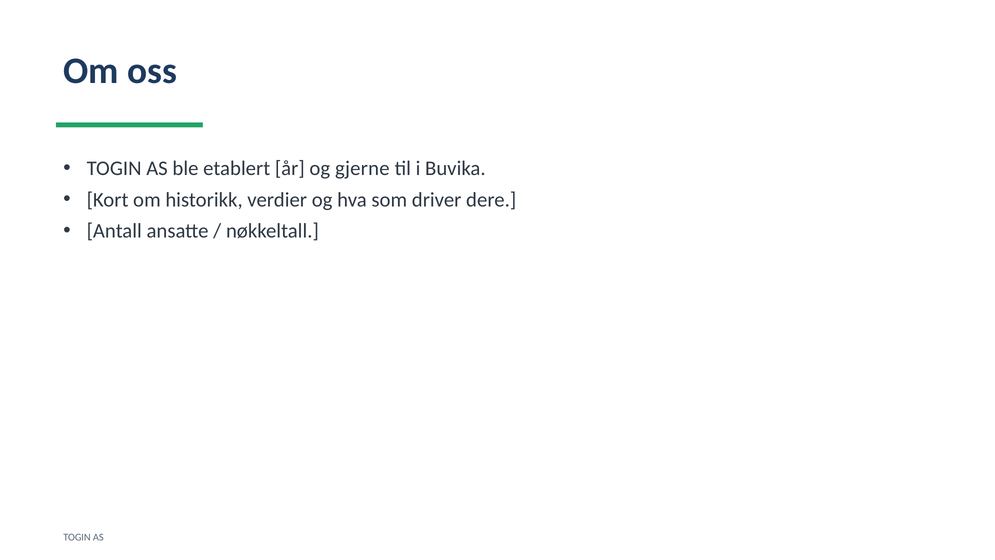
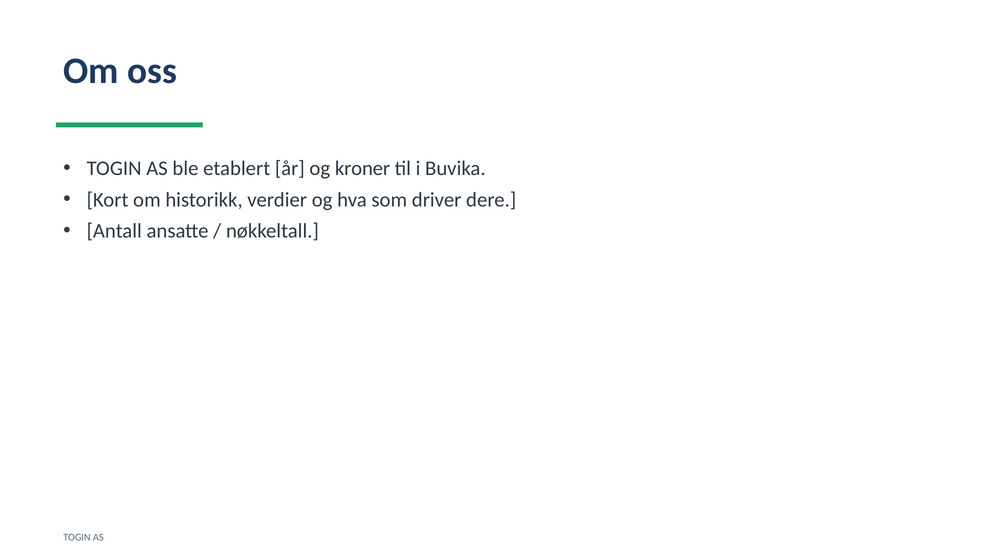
gjerne: gjerne -> kroner
